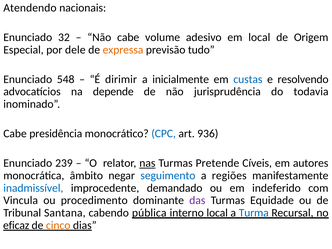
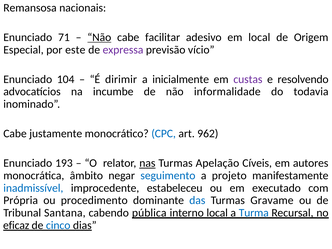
Atendendo: Atendendo -> Remansosa
32: 32 -> 71
Não at (99, 37) underline: none -> present
volume: volume -> facilitar
dele: dele -> este
expressa colour: orange -> purple
tudo: tudo -> vício
548: 548 -> 104
custas colour: blue -> purple
depende: depende -> incumbe
jurisprudência: jurisprudência -> informalidade
presidência: presidência -> justamente
936: 936 -> 962
239: 239 -> 193
Pretende: Pretende -> Apelação
regiões: regiões -> projeto
demandado: demandado -> estabeleceu
indeferido: indeferido -> executado
Vincula: Vincula -> Própria
das colour: purple -> blue
Equidade: Equidade -> Gravame
cinco colour: orange -> blue
